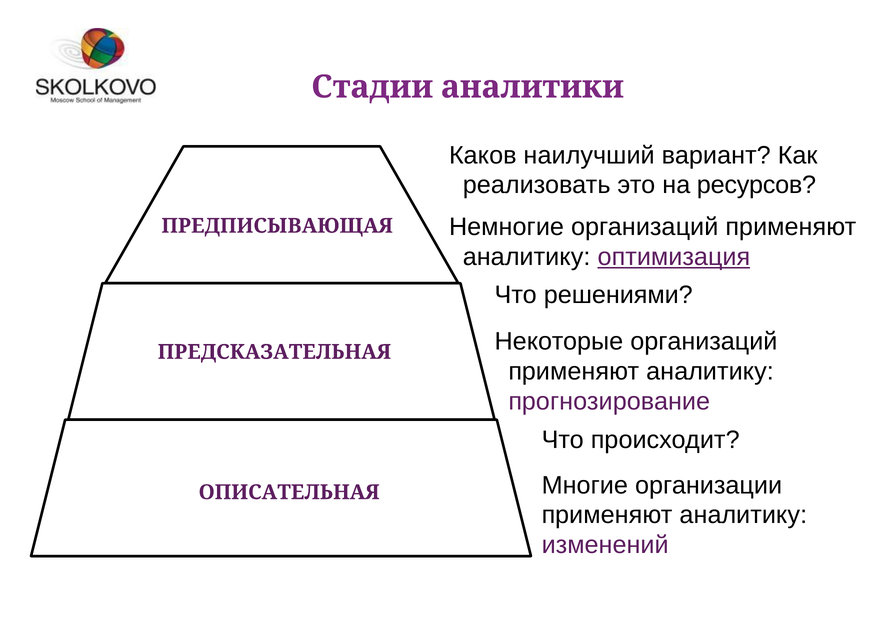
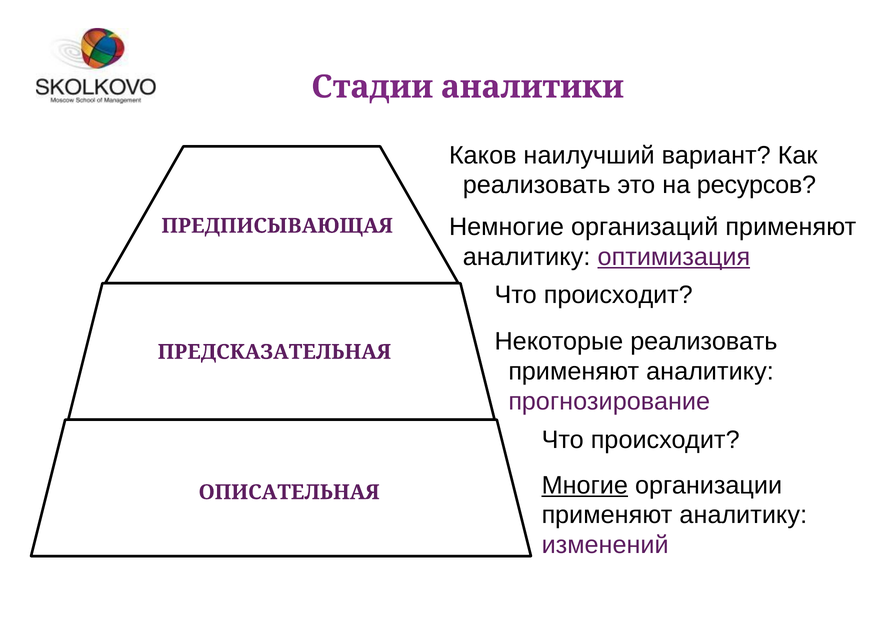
решениями at (618, 295): решениями -> происходит
Некоторые организаций: организаций -> реализовать
Многие underline: none -> present
